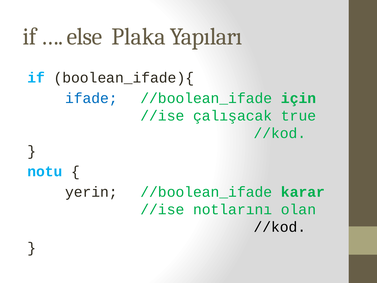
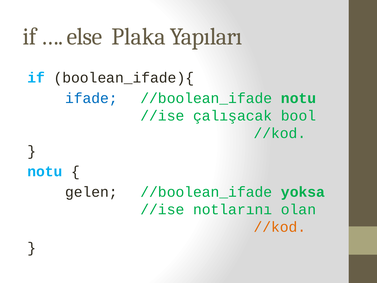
//boolean_ifade için: için -> notu
true: true -> bool
yerin: yerin -> gelen
karar: karar -> yoksa
//kod at (280, 227) colour: black -> orange
